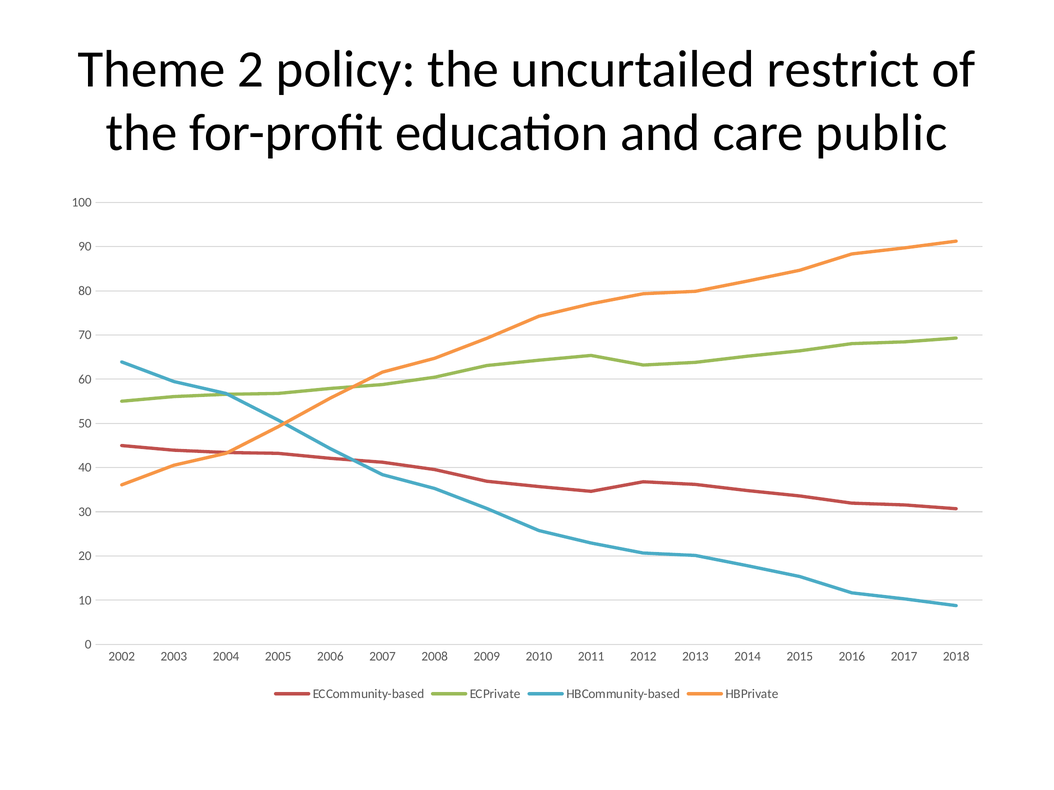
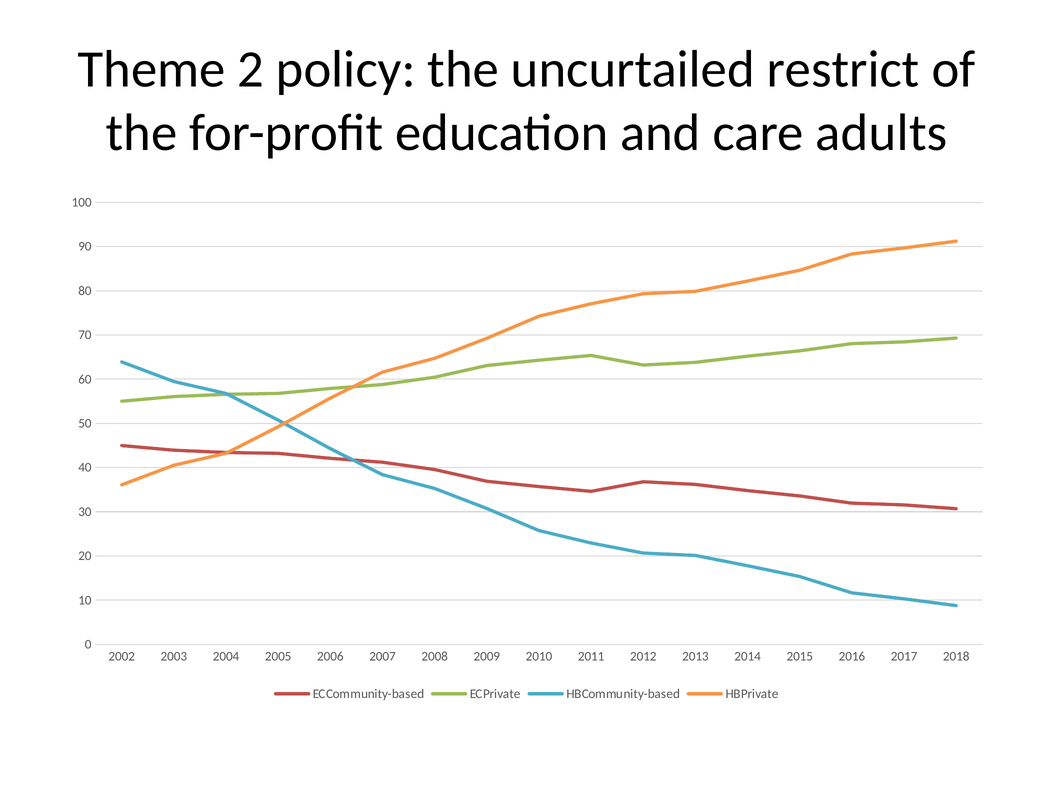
public: public -> adults
